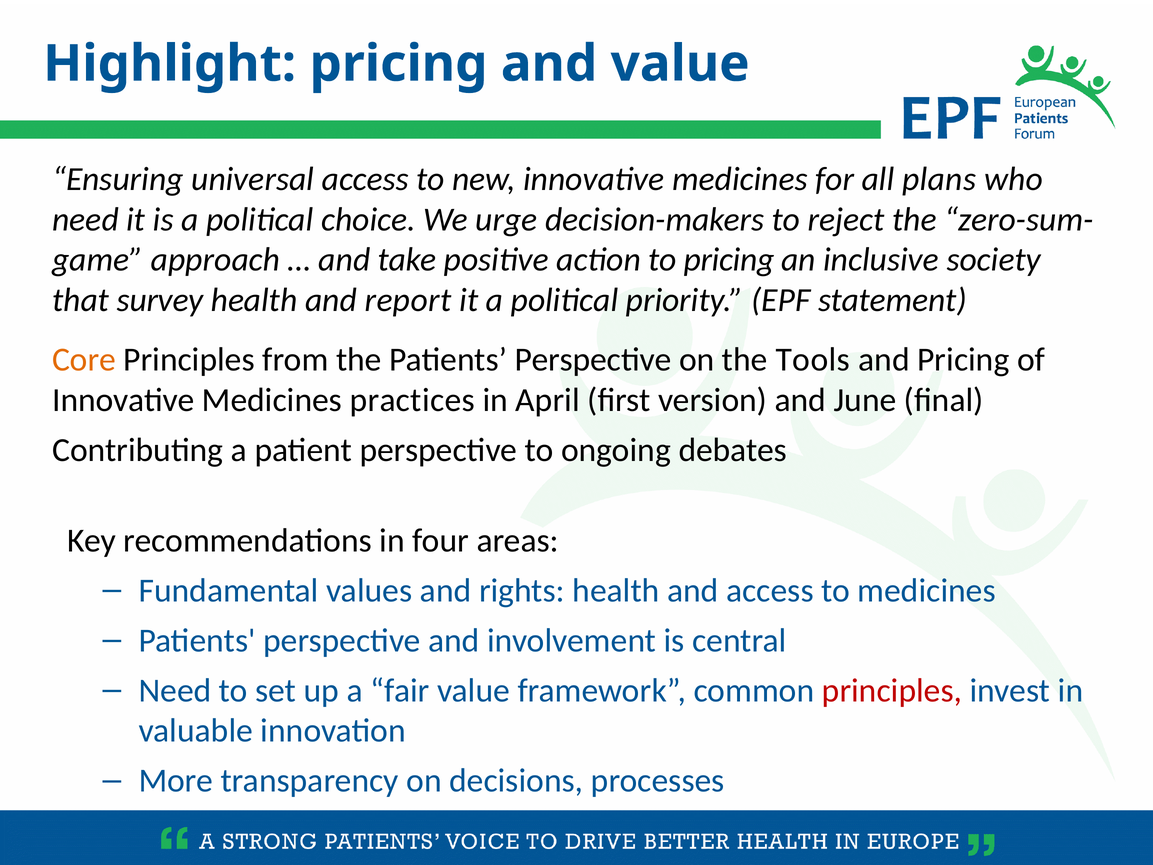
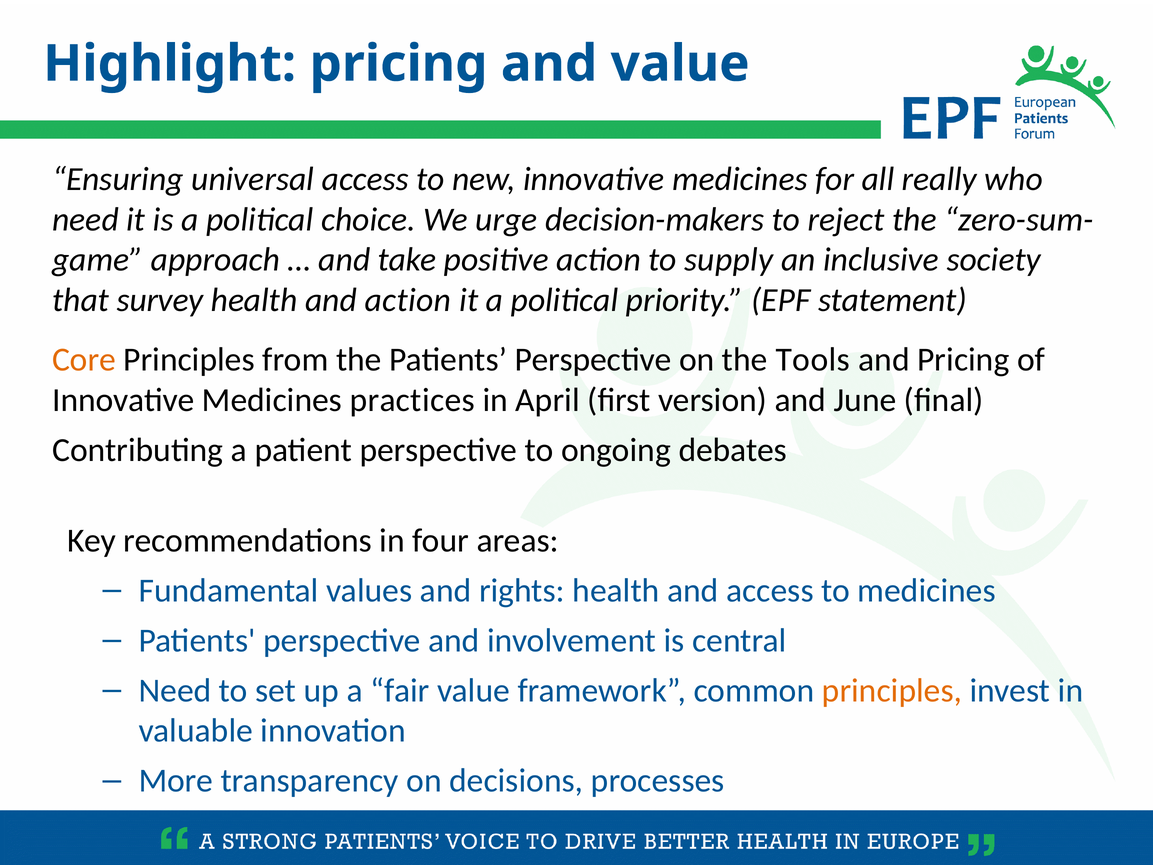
plans: plans -> really
to pricing: pricing -> supply
and report: report -> action
principles at (892, 690) colour: red -> orange
